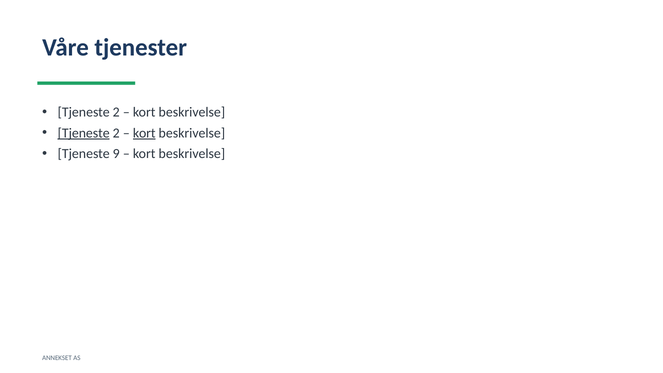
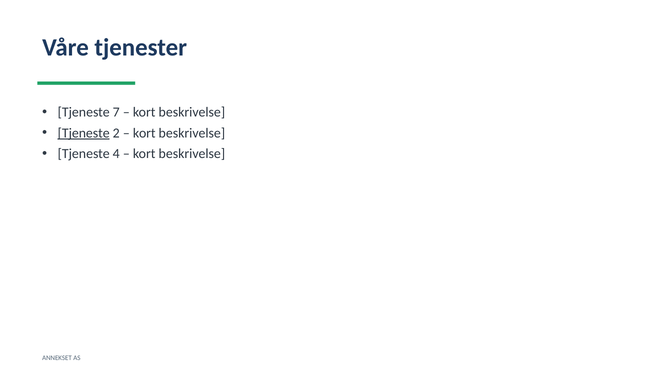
2 at (116, 112): 2 -> 7
kort at (144, 133) underline: present -> none
9: 9 -> 4
